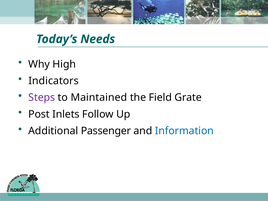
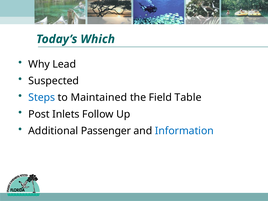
Needs: Needs -> Which
High: High -> Lead
Indicators: Indicators -> Suspected
Steps colour: purple -> blue
Grate: Grate -> Table
